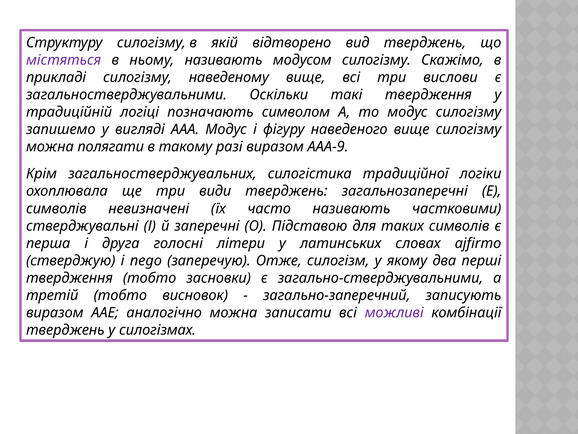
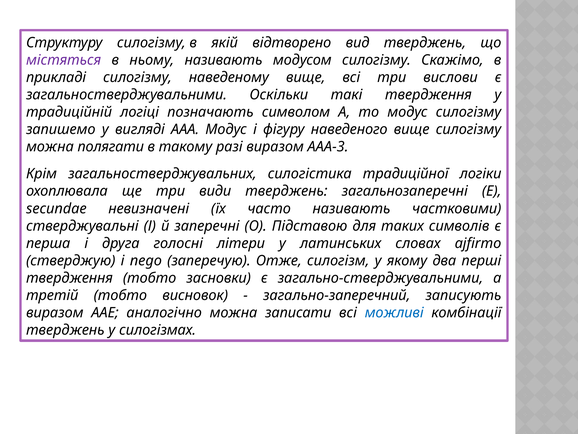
ААА-9: ААА-9 -> ААА-3
символів at (56, 208): символів -> secundae
можливі colour: purple -> blue
